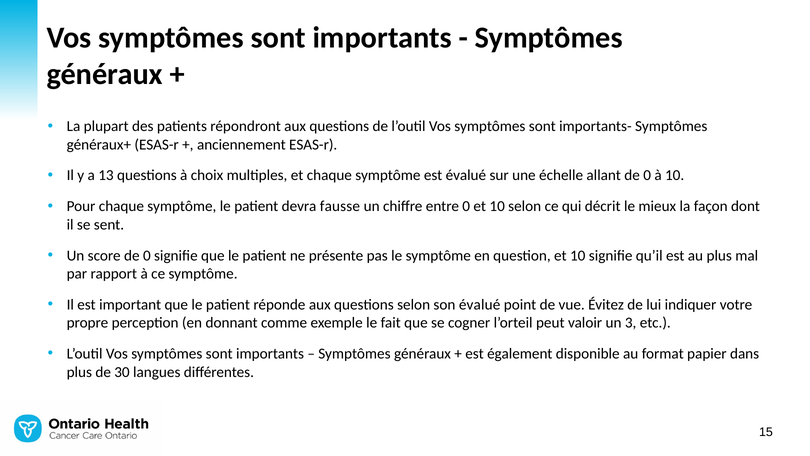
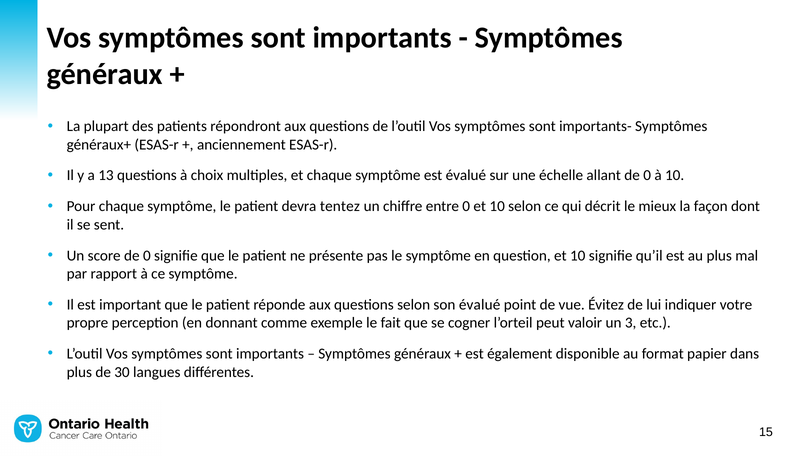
fausse: fausse -> tentez
